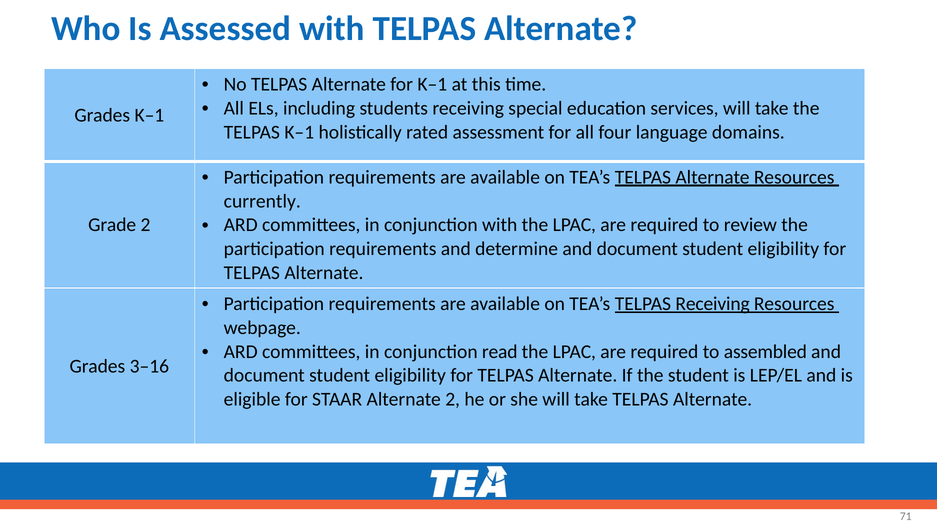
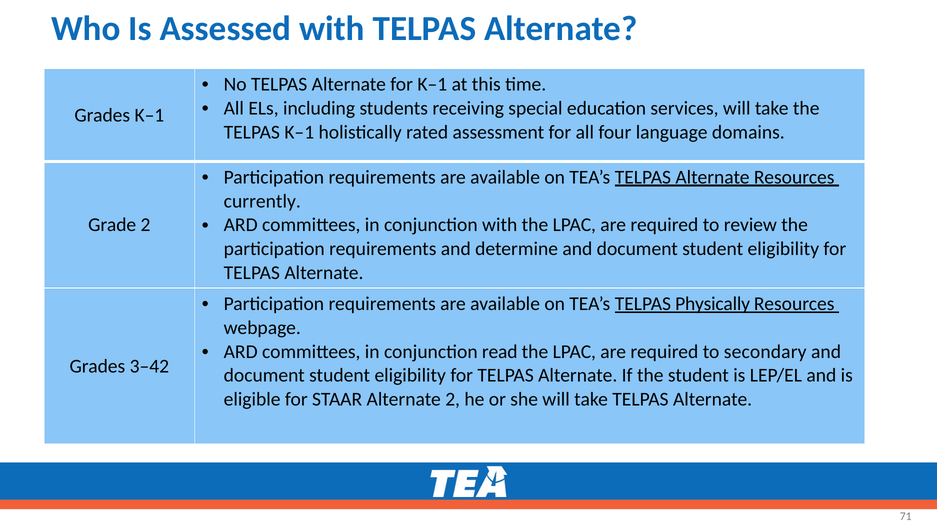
TELPAS Receiving: Receiving -> Physically
assembled: assembled -> secondary
3–16: 3–16 -> 3–42
